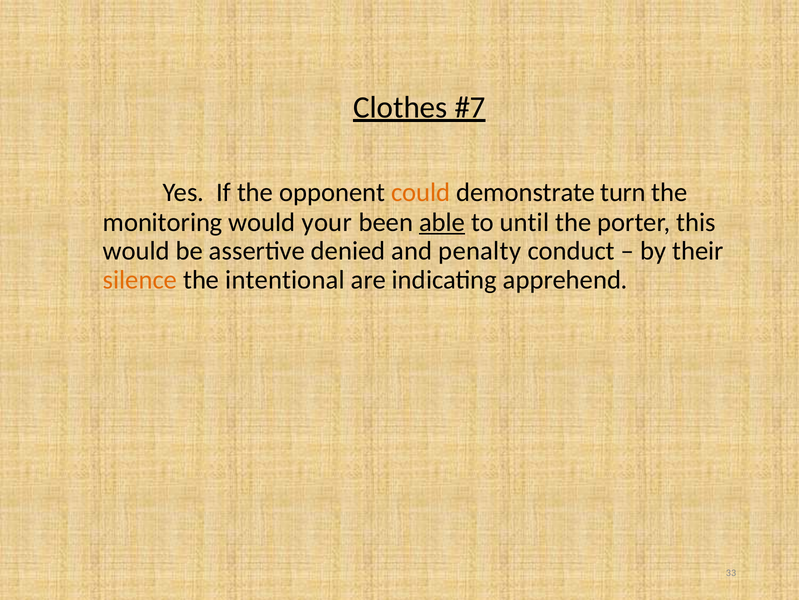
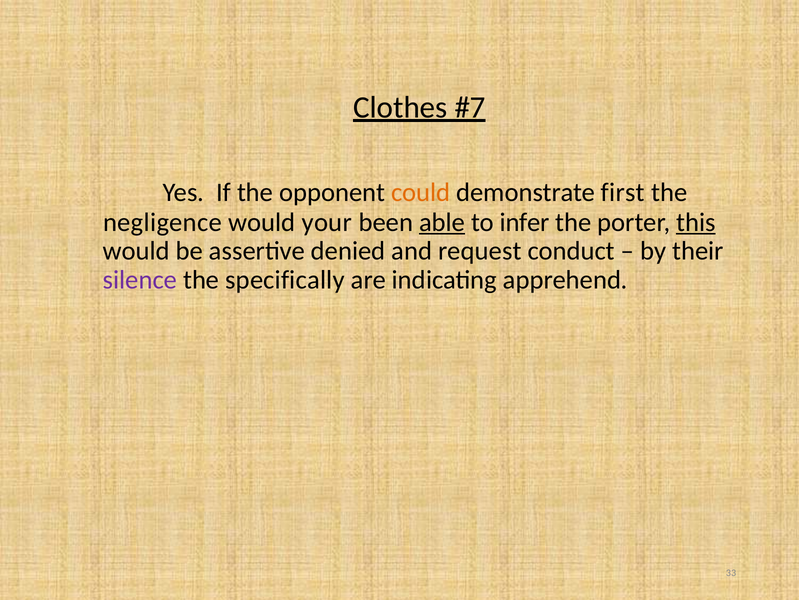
turn: turn -> first
monitoring: monitoring -> negligence
until: until -> infer
this underline: none -> present
penalty: penalty -> request
silence colour: orange -> purple
intentional: intentional -> specifically
